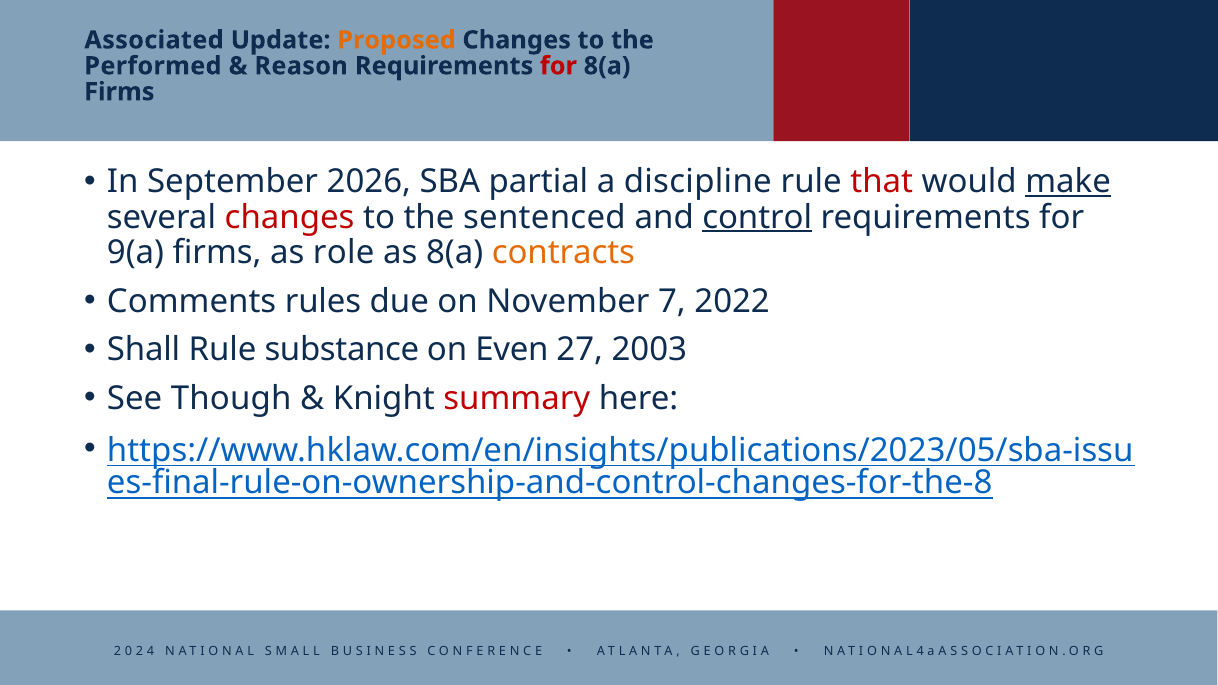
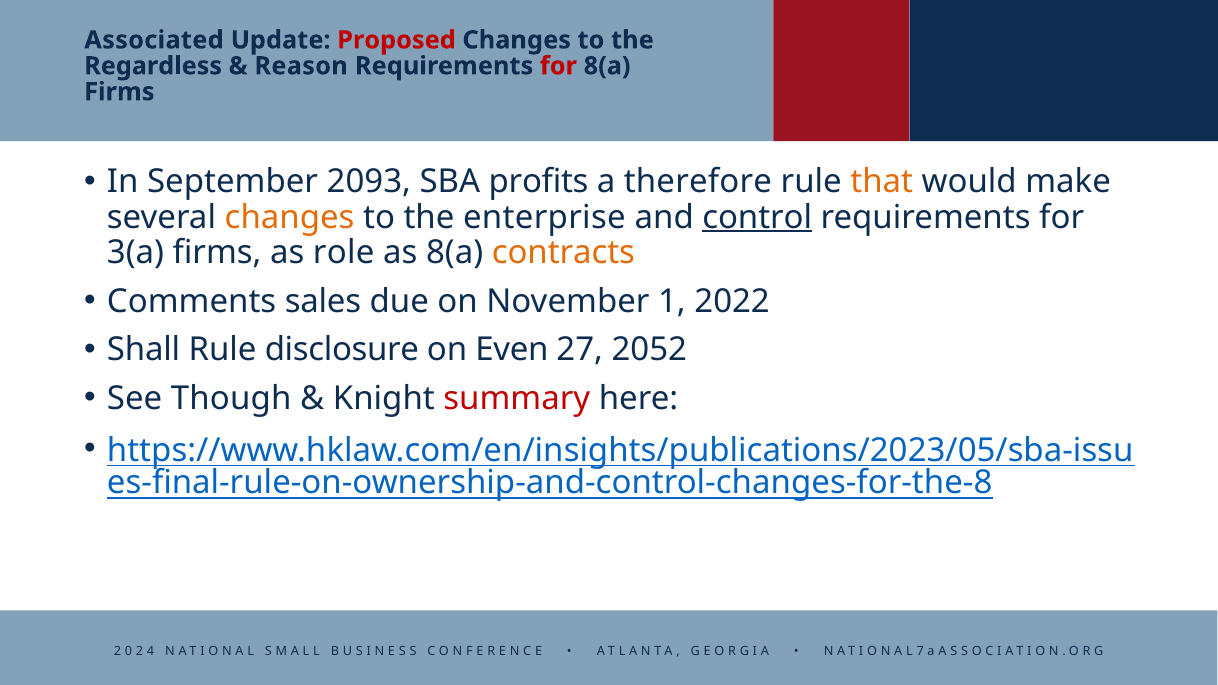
Proposed colour: orange -> red
Performed: Performed -> Regardless
2026: 2026 -> 2093
partial: partial -> profits
discipline: discipline -> therefore
that colour: red -> orange
make underline: present -> none
changes at (290, 217) colour: red -> orange
sentenced: sentenced -> enterprise
9(a: 9(a -> 3(a
rules: rules -> sales
7: 7 -> 1
substance: substance -> disclosure
2003: 2003 -> 2052
4 at (920, 652): 4 -> 7
